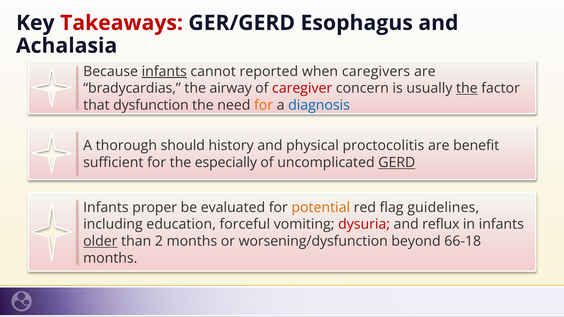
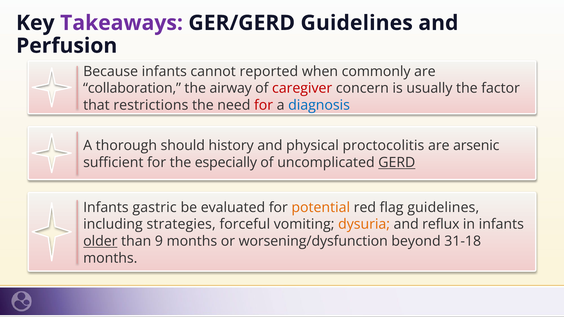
Takeaways colour: red -> purple
GER/GERD Esophagus: Esophagus -> Guidelines
Achalasia: Achalasia -> Perfusion
infants at (164, 71) underline: present -> none
caregivers: caregivers -> commonly
bradycardias: bradycardias -> collaboration
the at (467, 88) underline: present -> none
dysfunction: dysfunction -> restrictions
for at (264, 105) colour: orange -> red
benefit: benefit -> arsenic
proper: proper -> gastric
education: education -> strategies
dysuria colour: red -> orange
2: 2 -> 9
66-18: 66-18 -> 31-18
